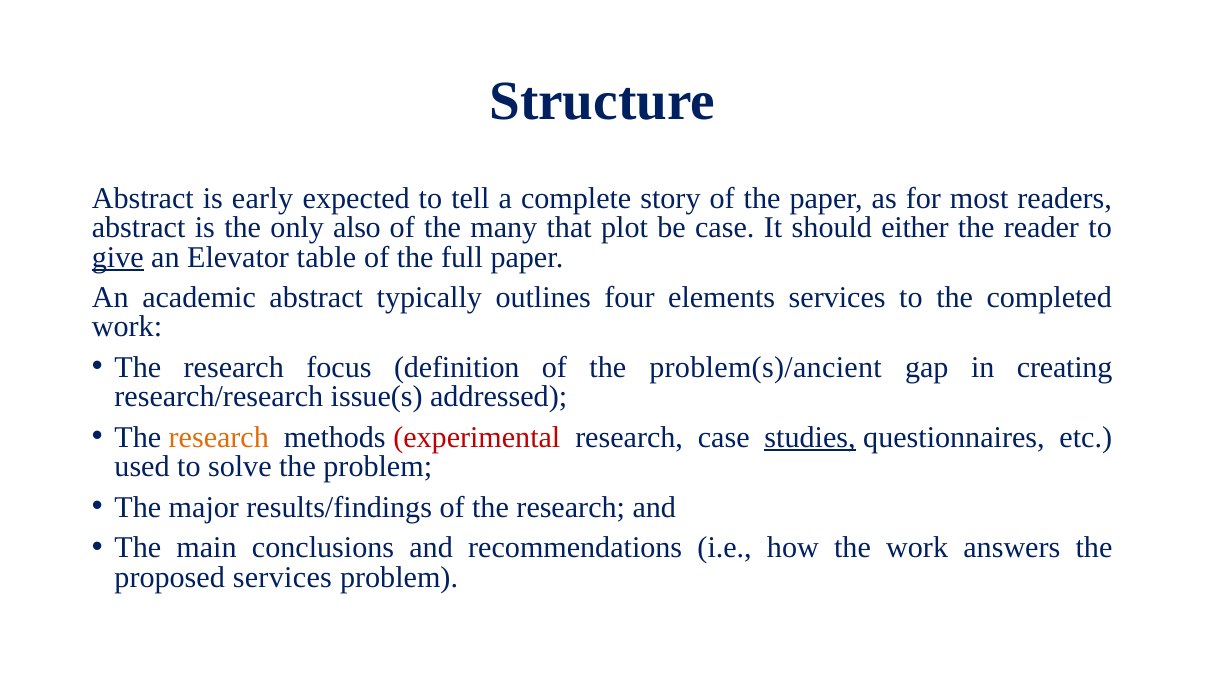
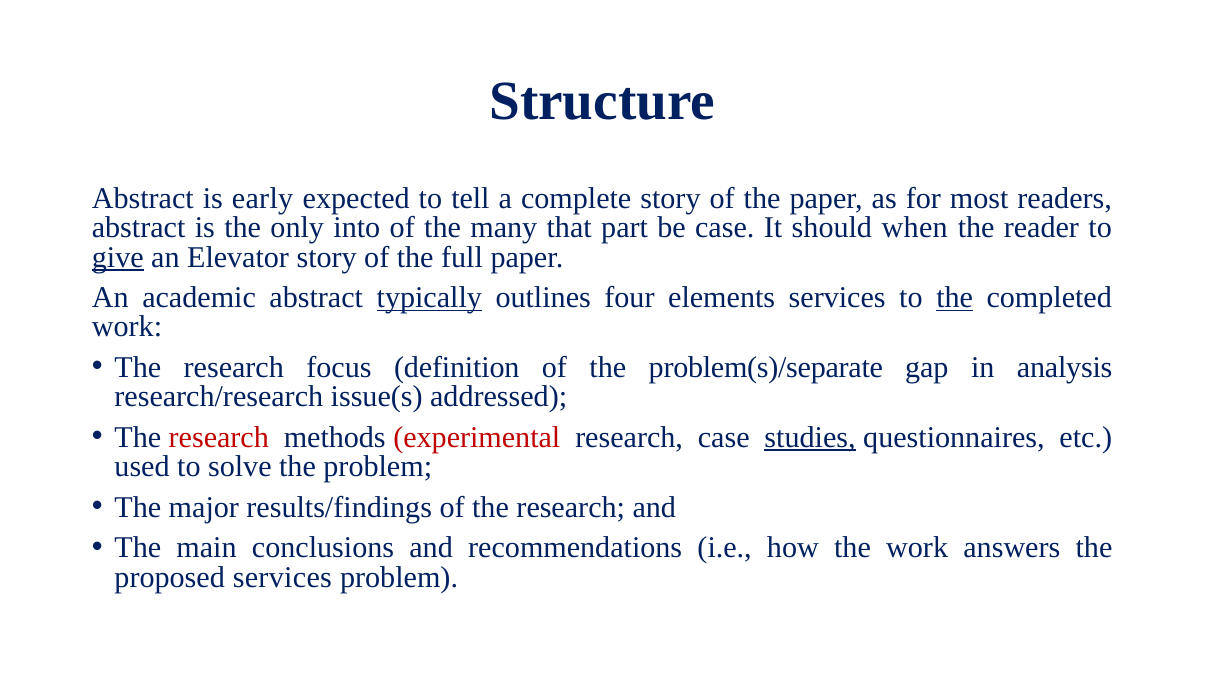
also: also -> into
plot: plot -> part
either: either -> when
Elevator table: table -> story
typically underline: none -> present
the at (955, 298) underline: none -> present
problem(s)/ancient: problem(s)/ancient -> problem(s)/separate
creating: creating -> analysis
research at (219, 437) colour: orange -> red
